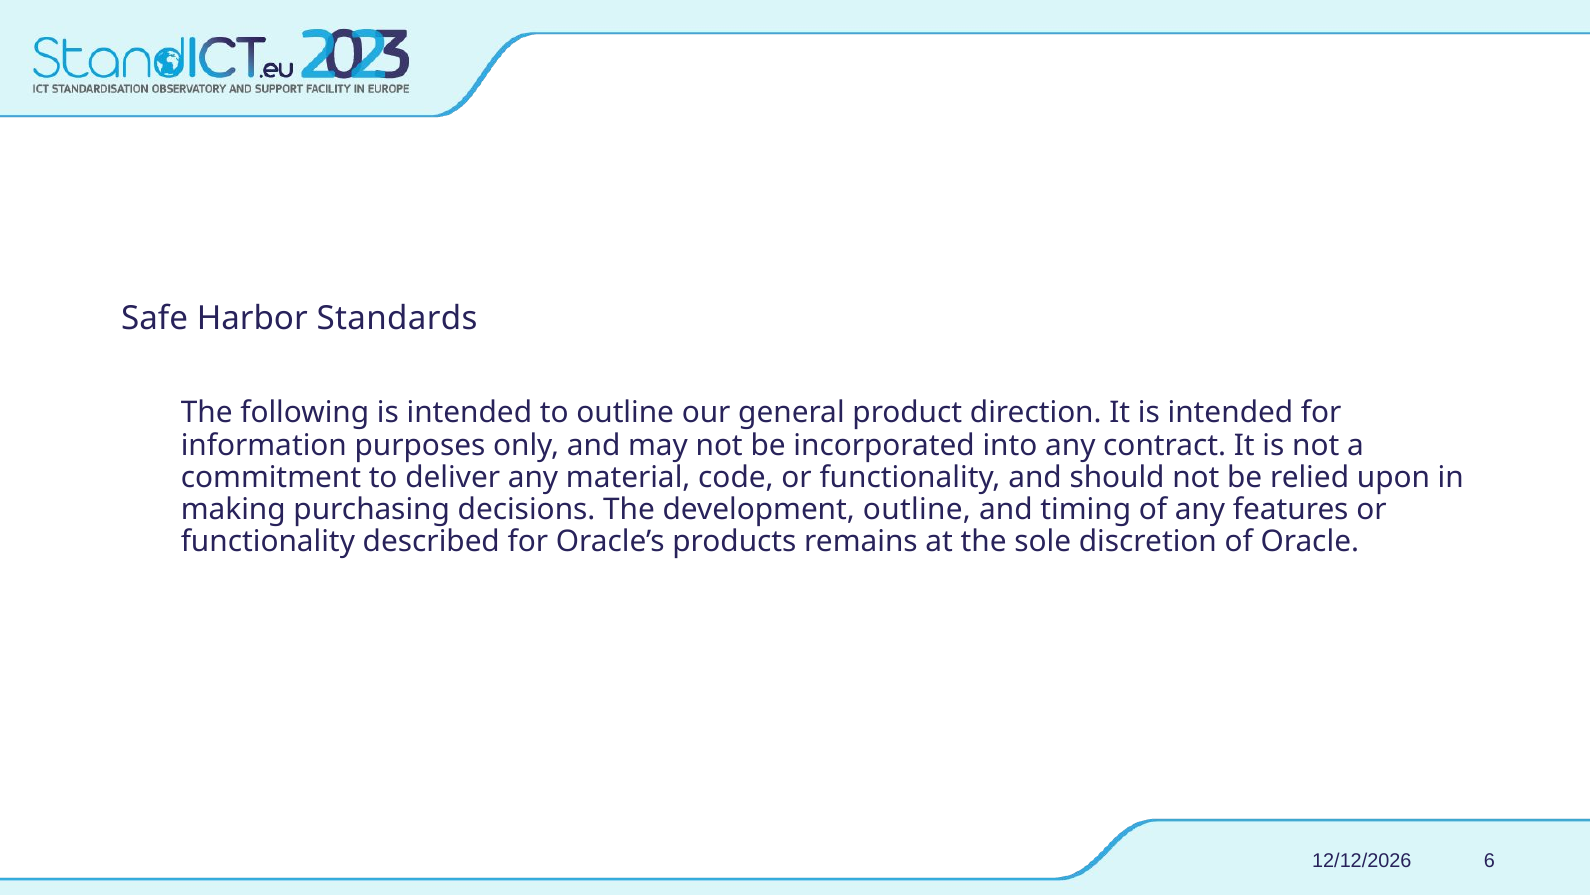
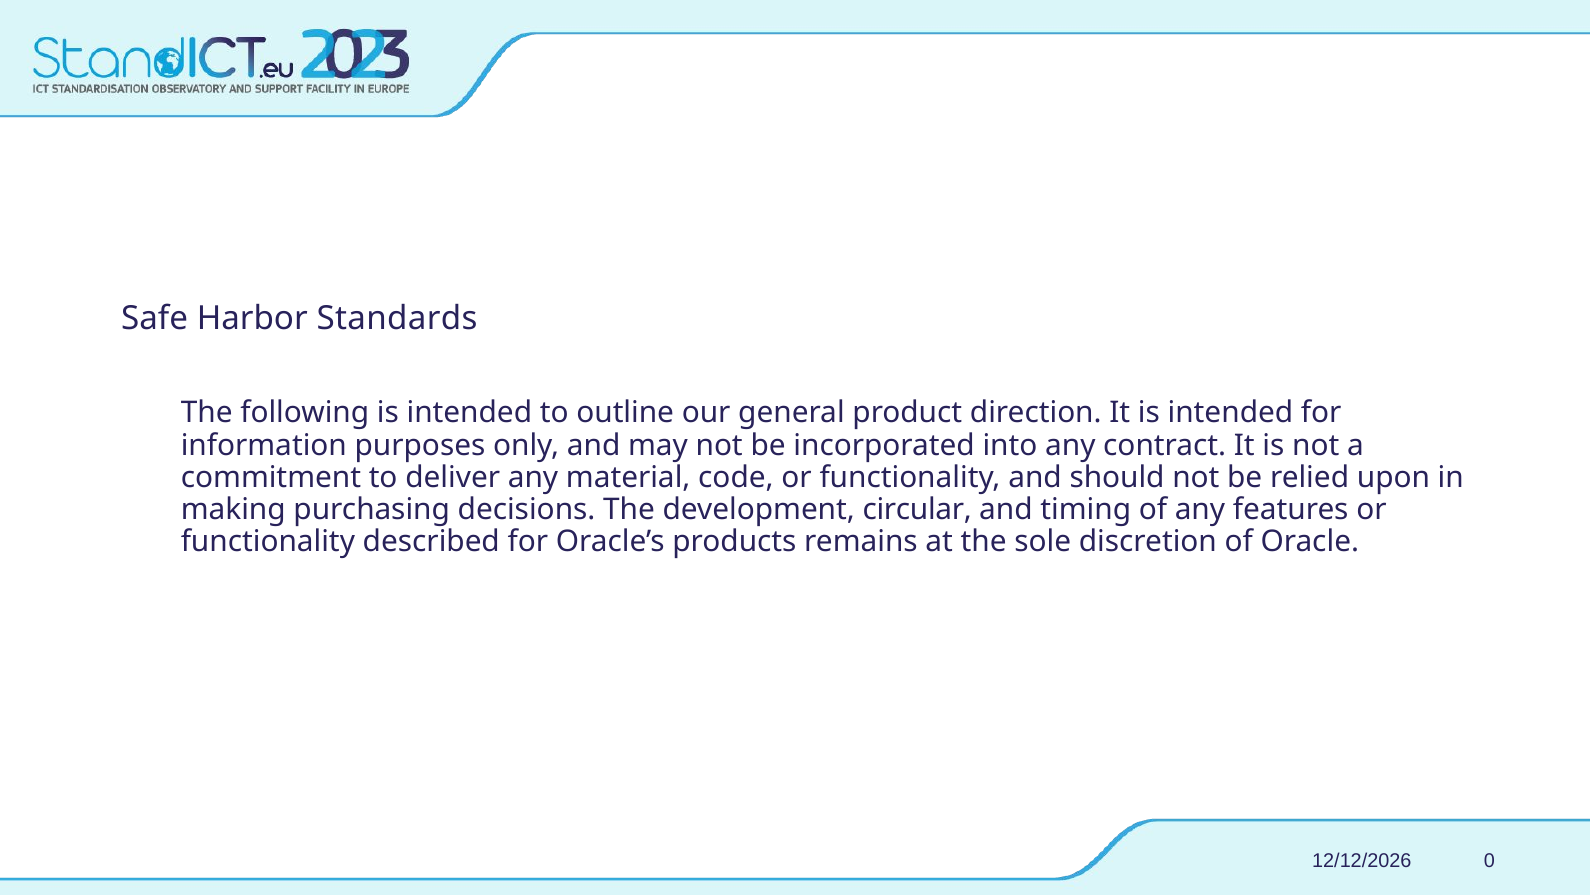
development outline: outline -> circular
6: 6 -> 0
